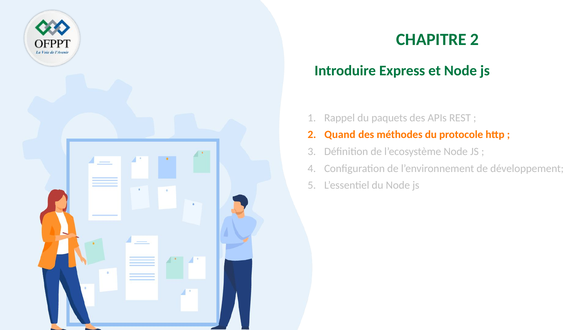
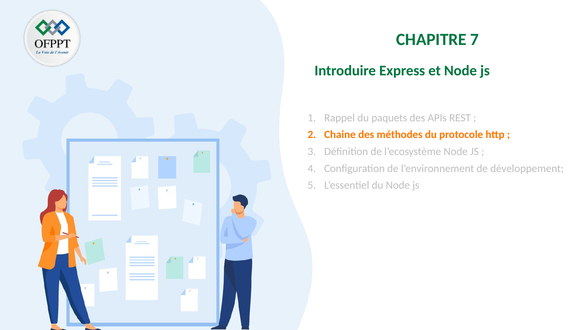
CHAPITRE 2: 2 -> 7
Quand: Quand -> Chaine
